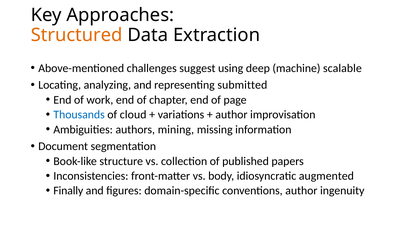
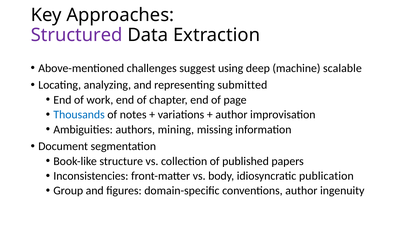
Structured colour: orange -> purple
cloud: cloud -> notes
augmented: augmented -> publication
Finally: Finally -> Group
